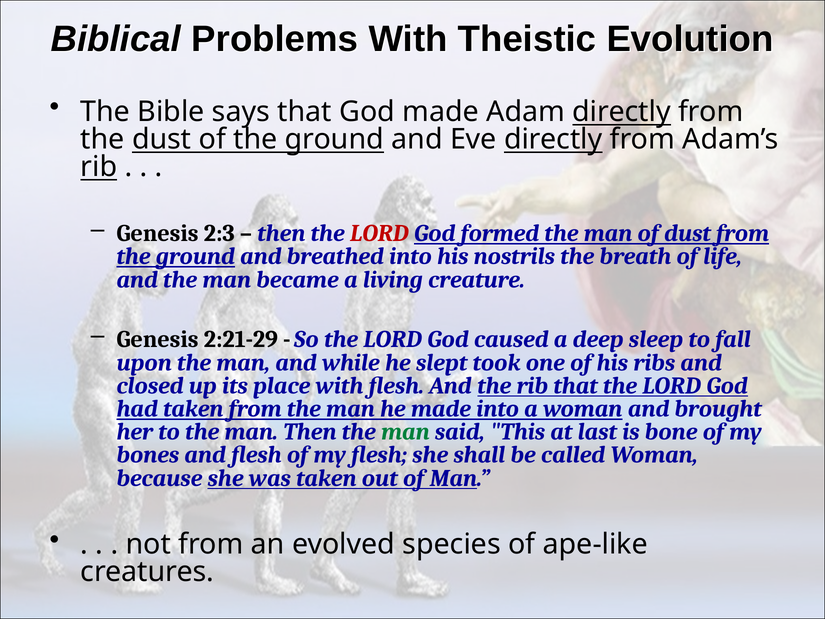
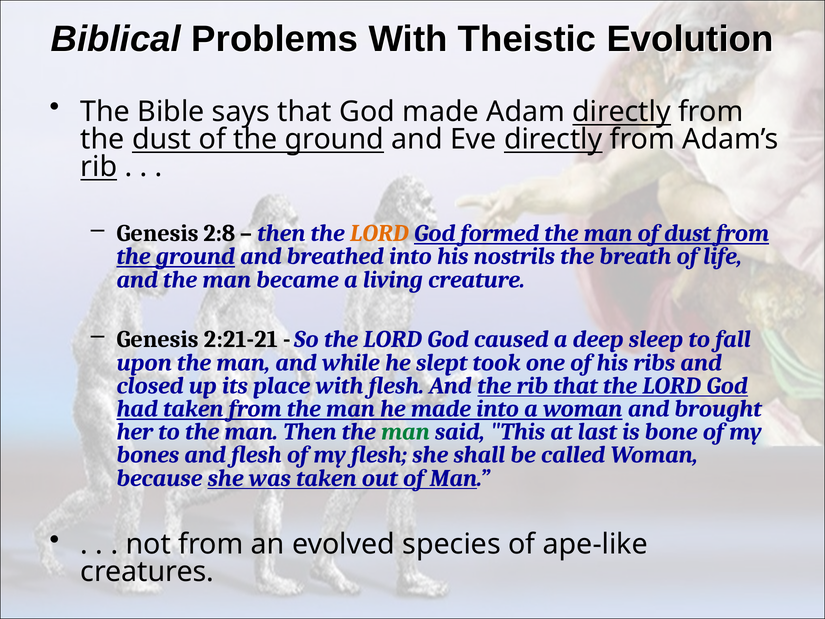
2:3: 2:3 -> 2:8
LORD at (379, 233) colour: red -> orange
2:21-29: 2:21-29 -> 2:21-21
